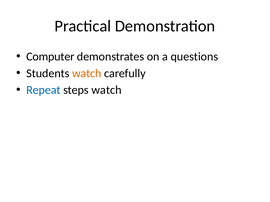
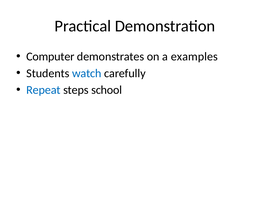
questions: questions -> examples
watch at (87, 73) colour: orange -> blue
steps watch: watch -> school
